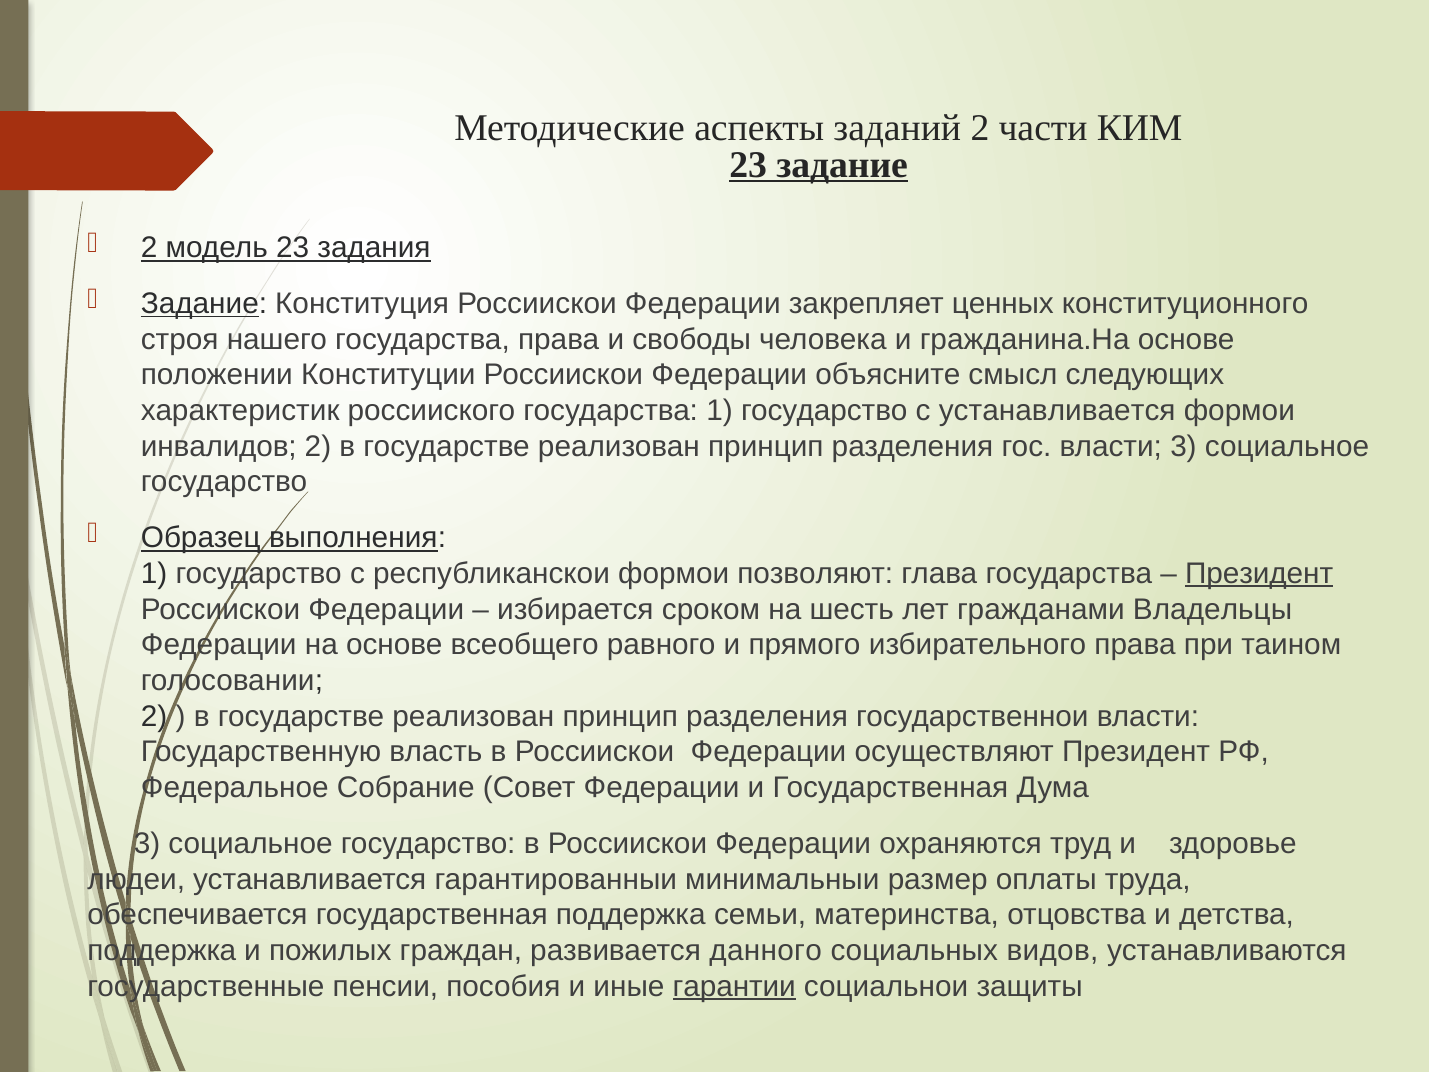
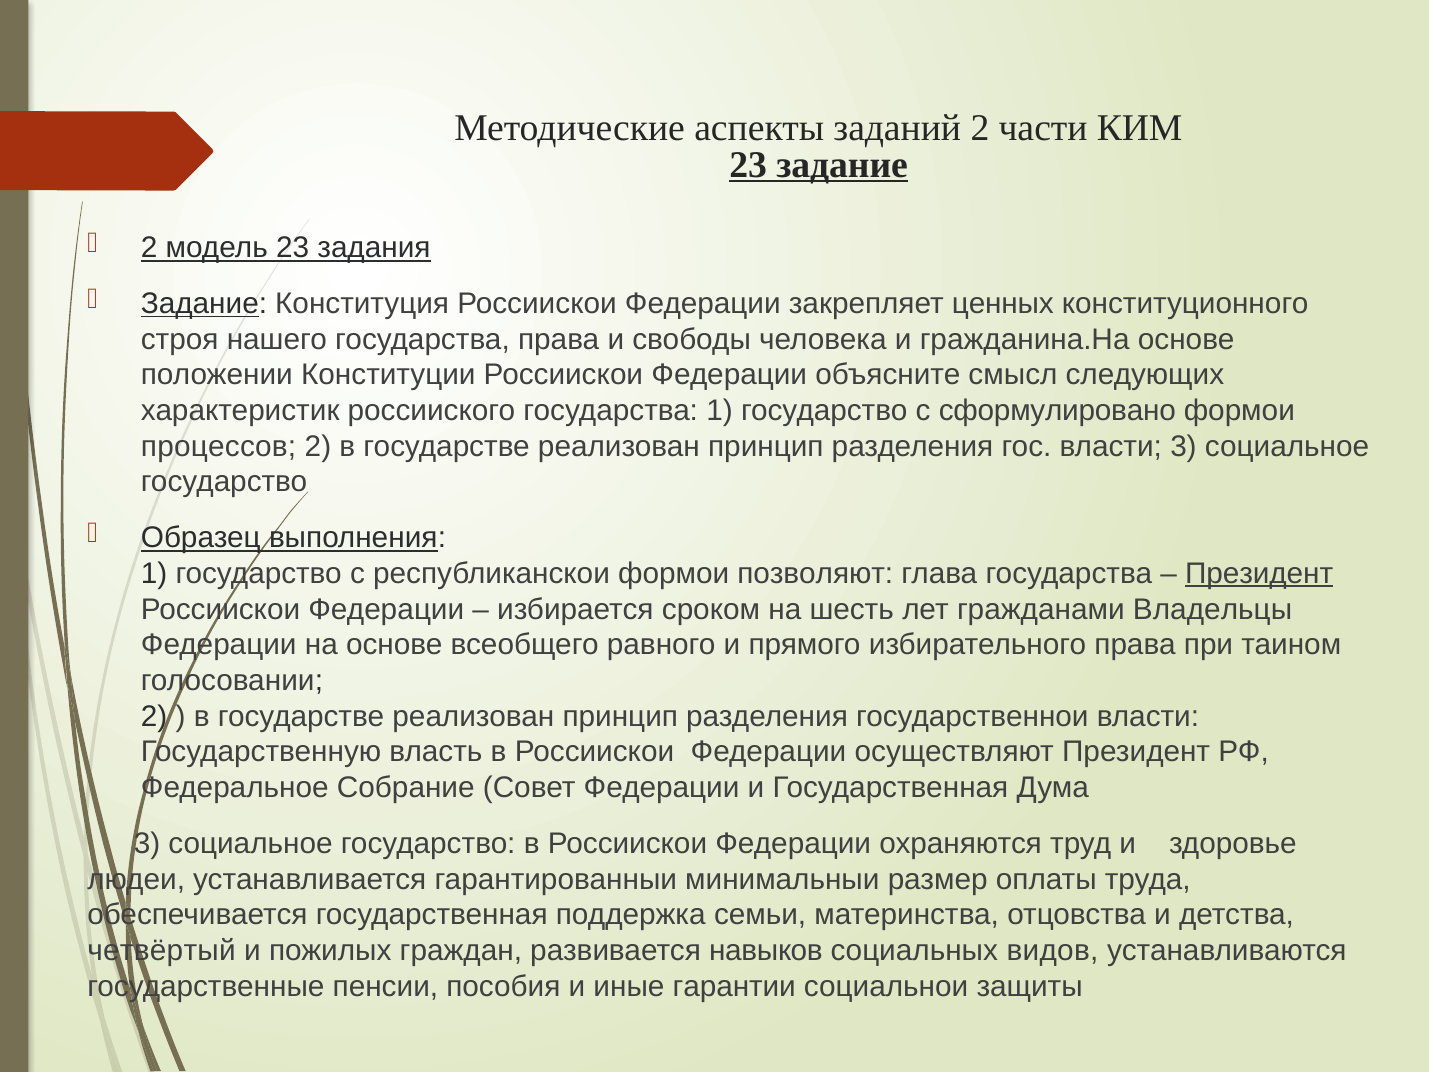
с устанавливается: устанавливается -> сформулировано
инвалидов: инвалидов -> процессов
поддержка at (162, 950): поддержка -> четвёртый
данного: данного -> навыков
гарантии underline: present -> none
